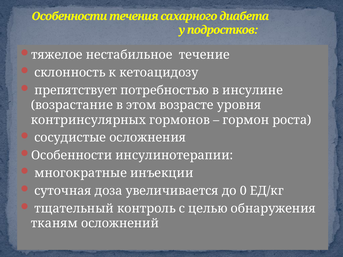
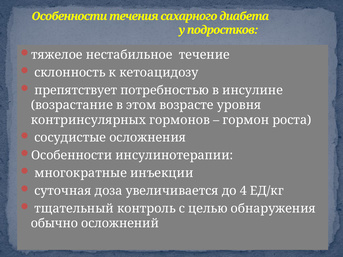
0: 0 -> 4
тканям: тканям -> обычно
